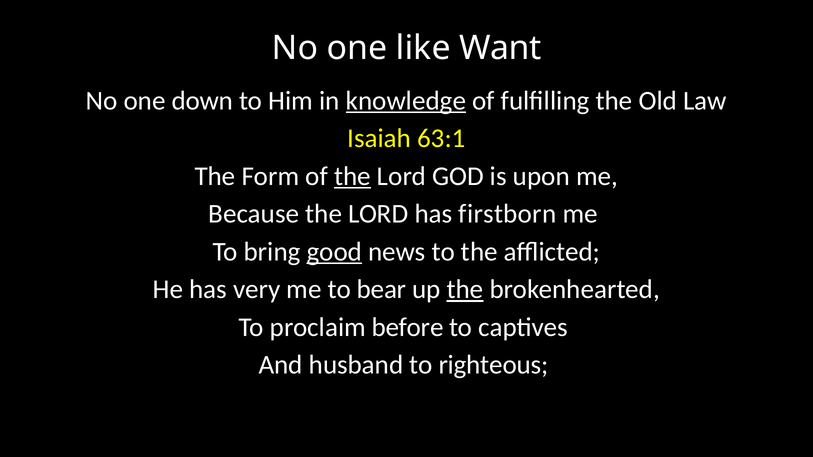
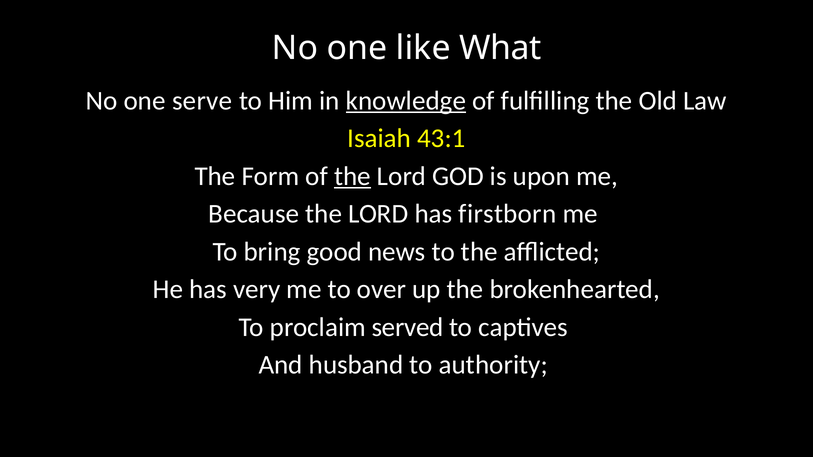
Want: Want -> What
down: down -> serve
63:1: 63:1 -> 43:1
good underline: present -> none
bear: bear -> over
the at (465, 290) underline: present -> none
before: before -> served
righteous: righteous -> authority
